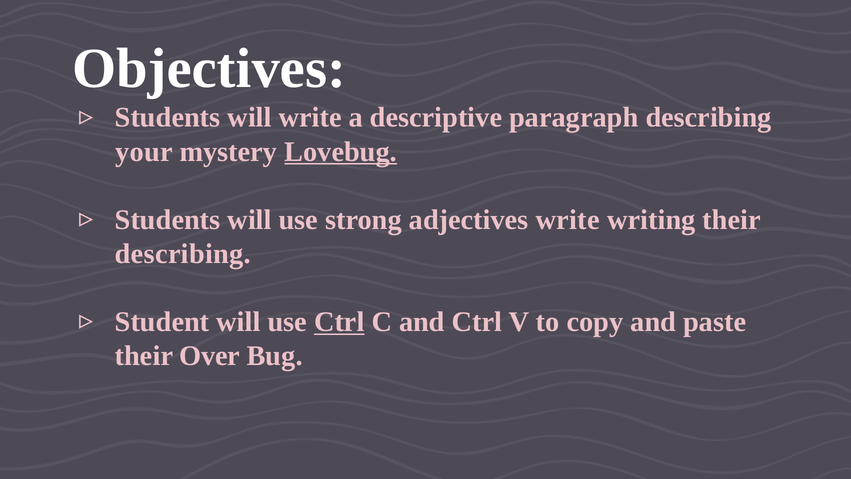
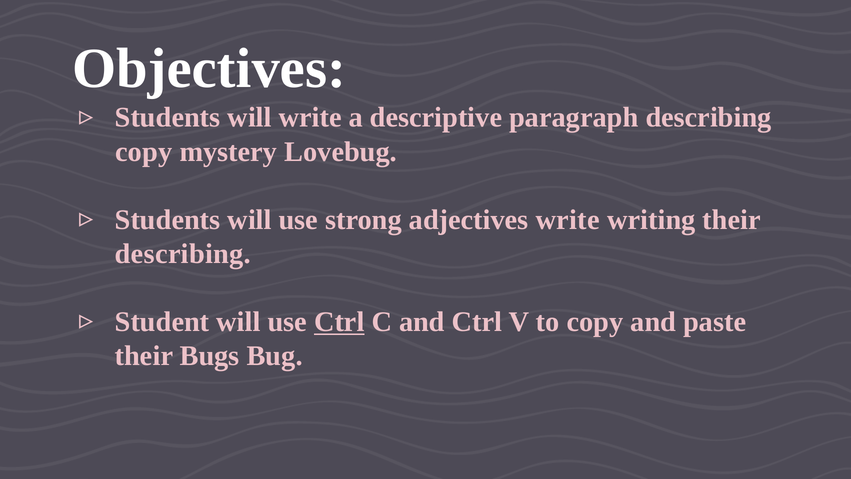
your at (144, 152): your -> copy
Lovebug underline: present -> none
Over: Over -> Bugs
